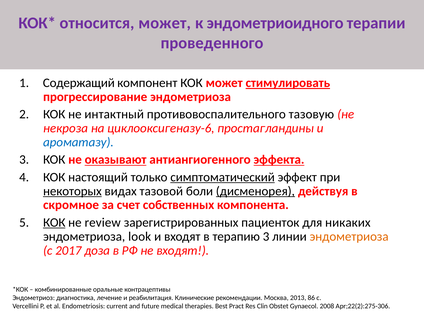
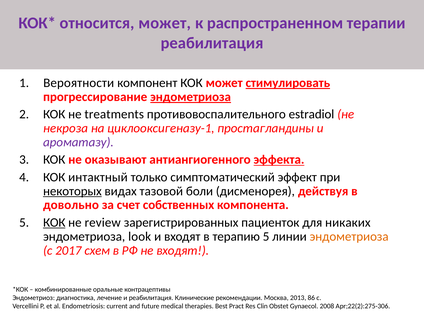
эндометриоидного: эндометриоидного -> распространенном
проведенного at (212, 43): проведенного -> реабилитация
Содержащий: Содержащий -> Вероятности
эндометриоза at (191, 97) underline: none -> present
интактный: интактный -> treatments
тазовую: тазовую -> estradiol
циклооксигеназу-6: циклооксигеназу-6 -> циклооксигеназу-1
ароматазу colour: blue -> purple
оказывают underline: present -> none
настоящий: настоящий -> интактный
симптоматический underline: present -> none
дисменорея underline: present -> none
скромное: скромное -> довольно
терапию 3: 3 -> 5
доза: доза -> схем
